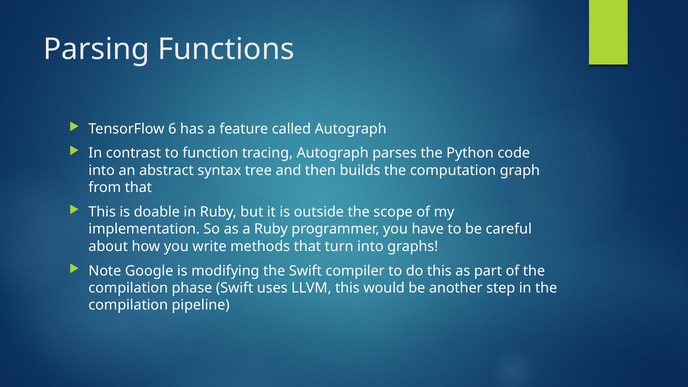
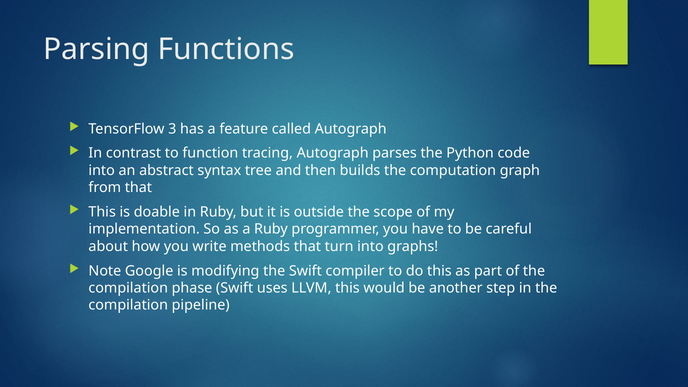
6: 6 -> 3
